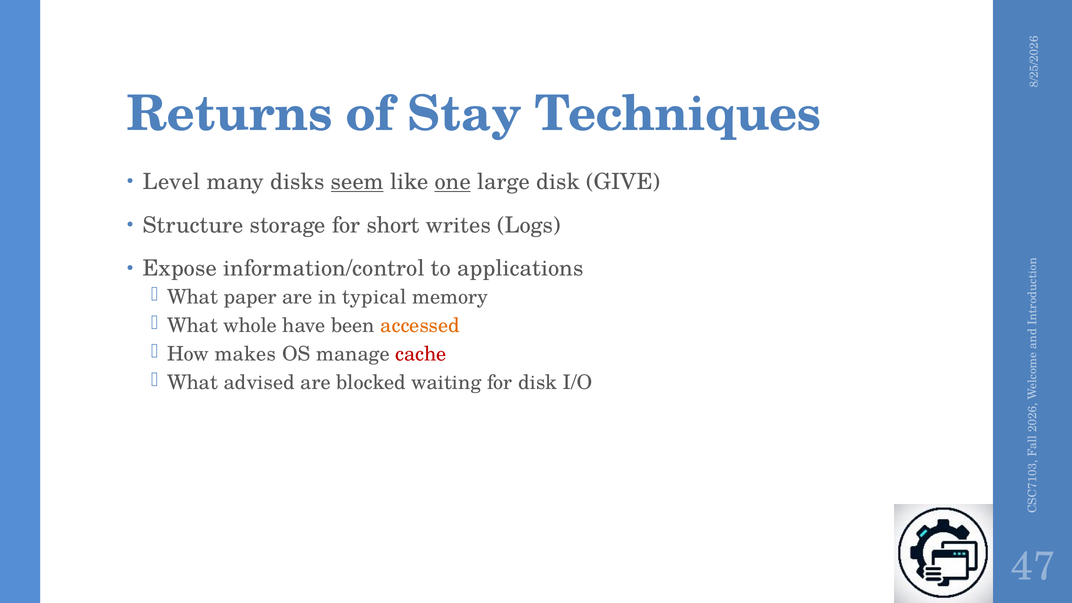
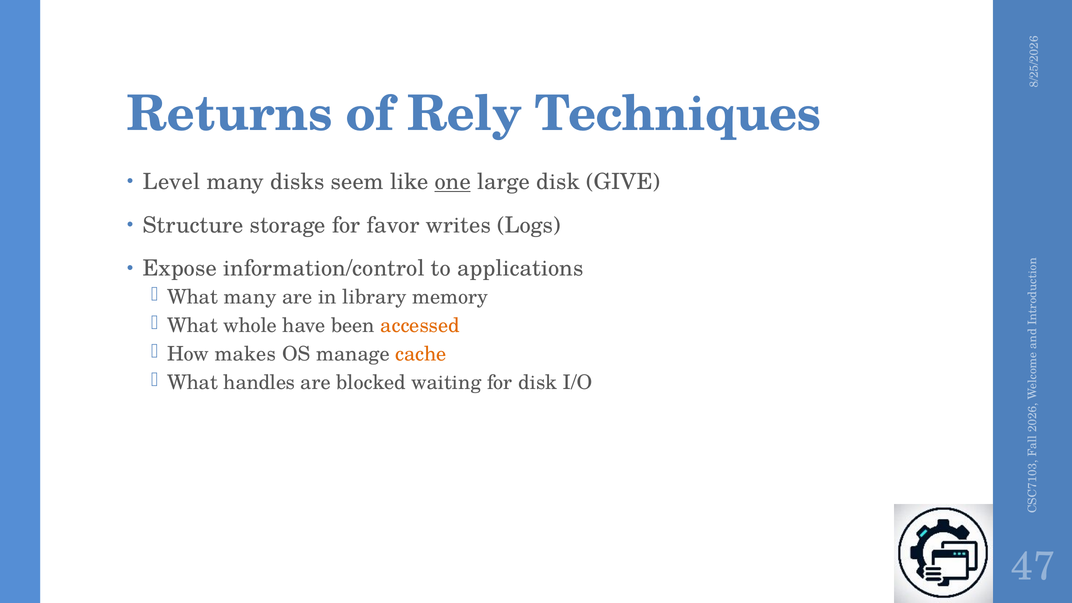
Stay: Stay -> Rely
seem underline: present -> none
short: short -> favor
What paper: paper -> many
typical: typical -> library
cache colour: red -> orange
advised: advised -> handles
